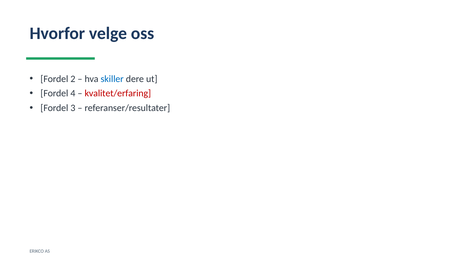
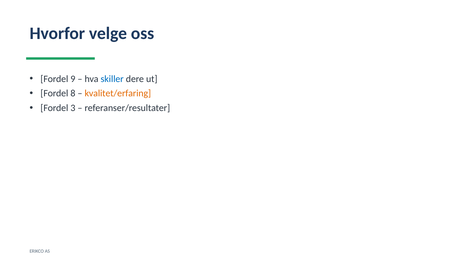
2: 2 -> 9
4: 4 -> 8
kvalitet/erfaring colour: red -> orange
